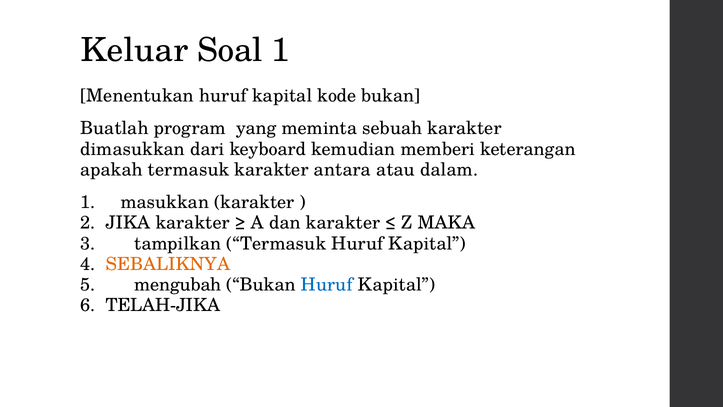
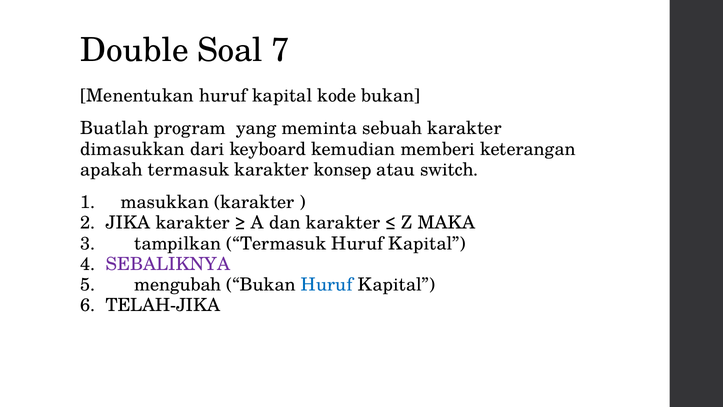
Keluar: Keluar -> Double
Soal 1: 1 -> 7
antara: antara -> konsep
dalam: dalam -> switch
SEBALIKNYA colour: orange -> purple
